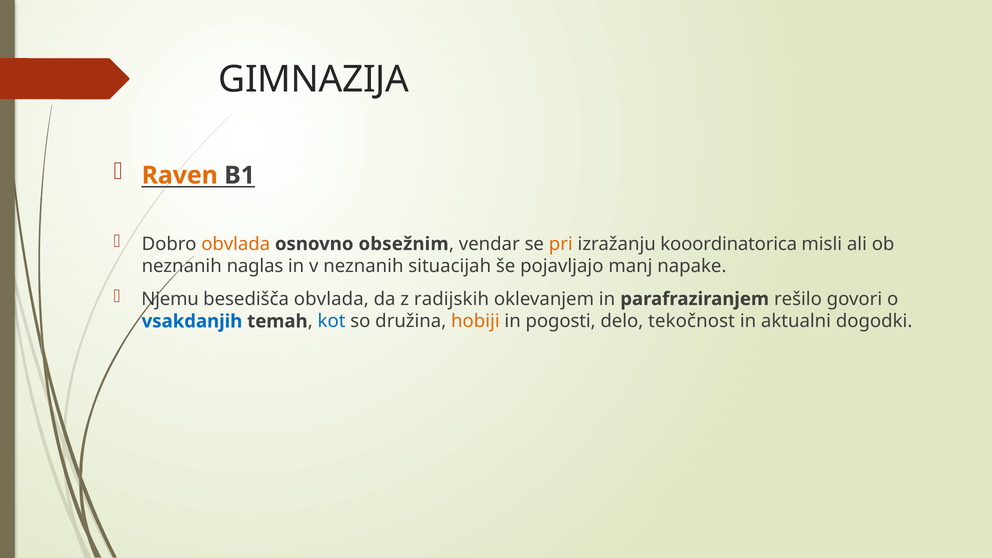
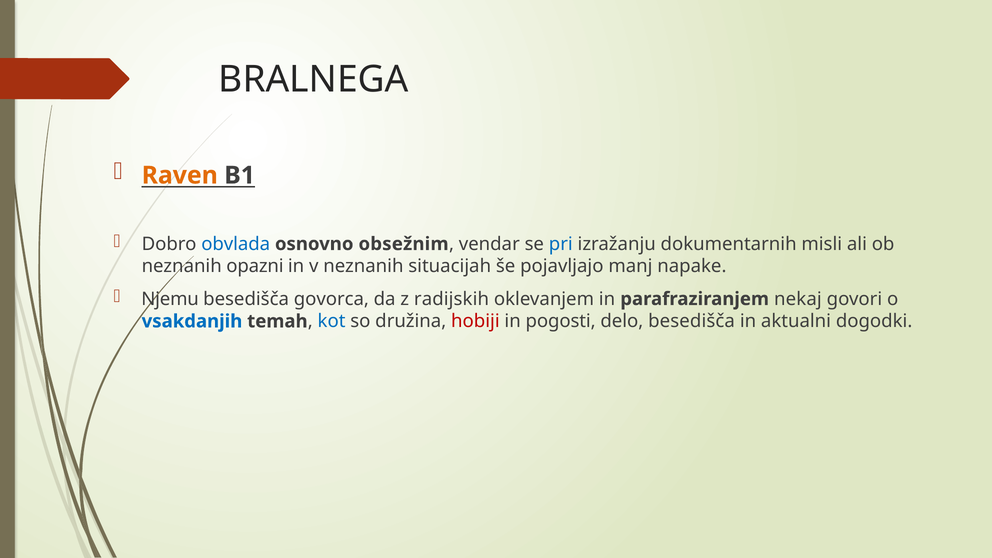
GIMNAZIJA: GIMNAZIJA -> BRALNEGA
obvlada at (236, 244) colour: orange -> blue
pri colour: orange -> blue
kooordinatorica: kooordinatorica -> dokumentarnih
naglas: naglas -> opazni
besedišča obvlada: obvlada -> govorca
rešilo: rešilo -> nekaj
hobiji colour: orange -> red
delo tekočnost: tekočnost -> besedišča
